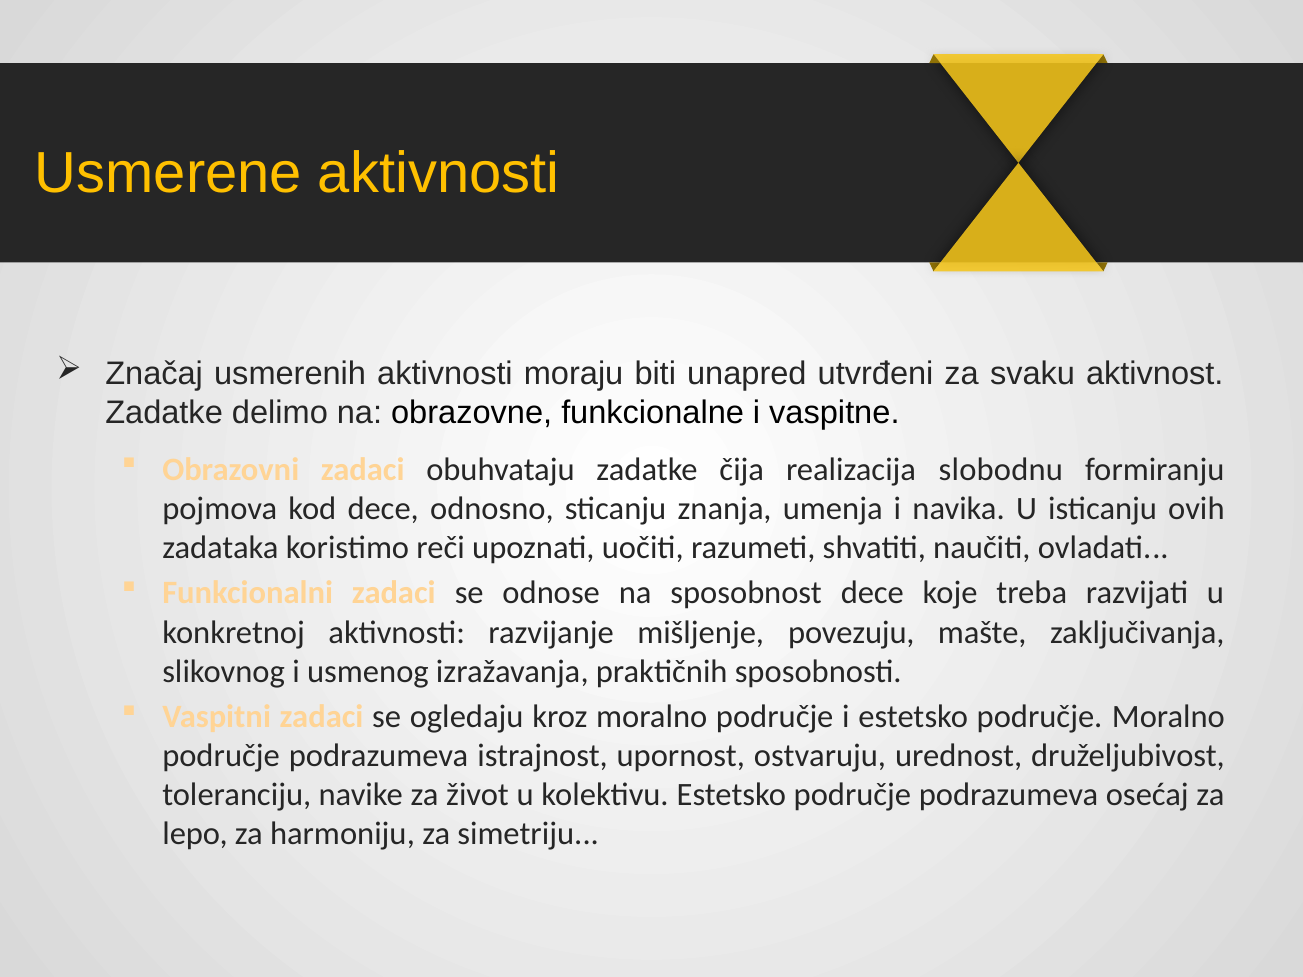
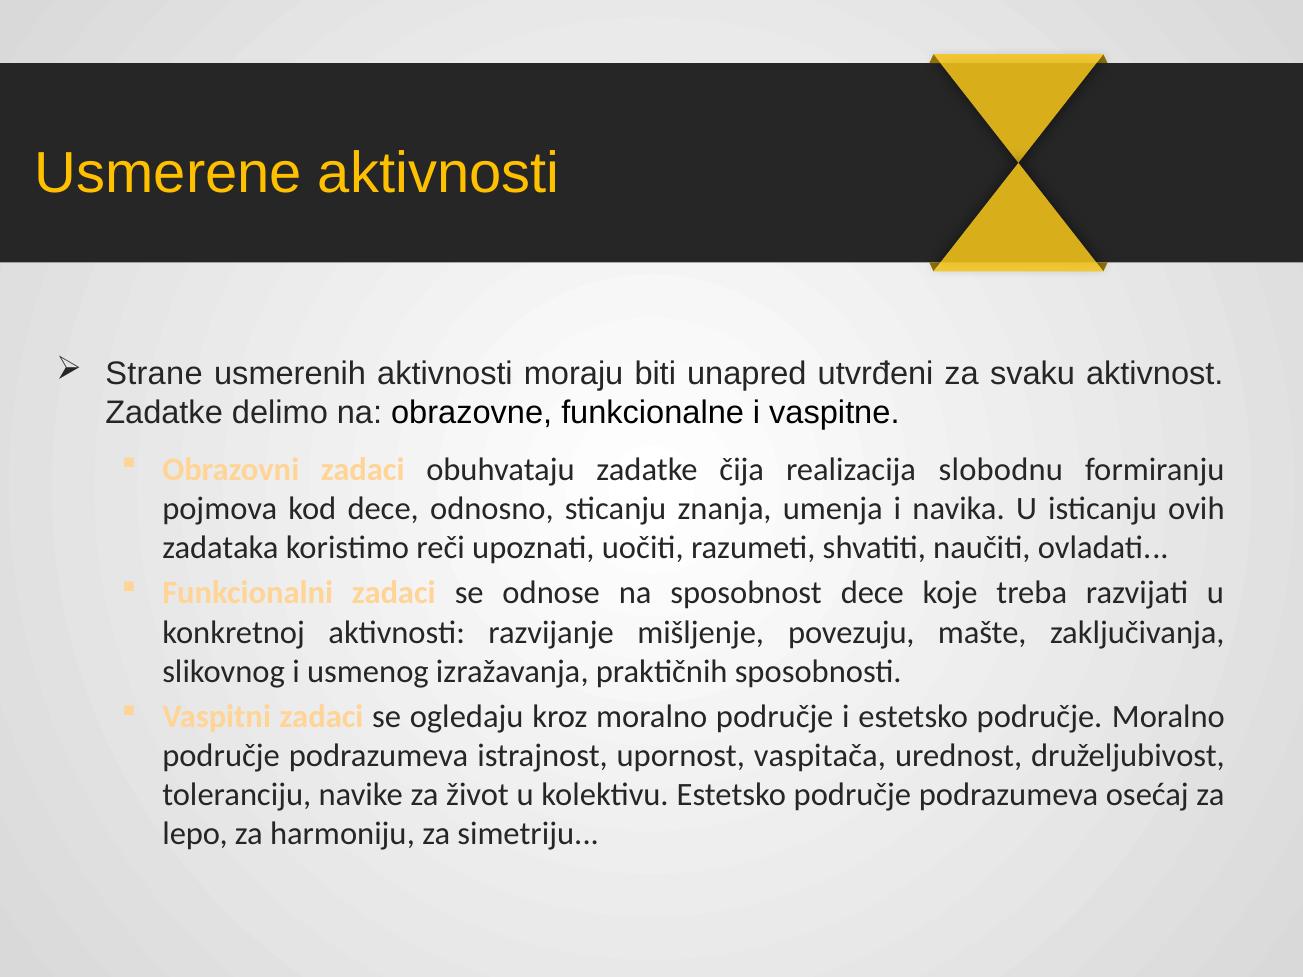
Značaj: Značaj -> Strane
ostvaruju: ostvaruju -> vaspitača
